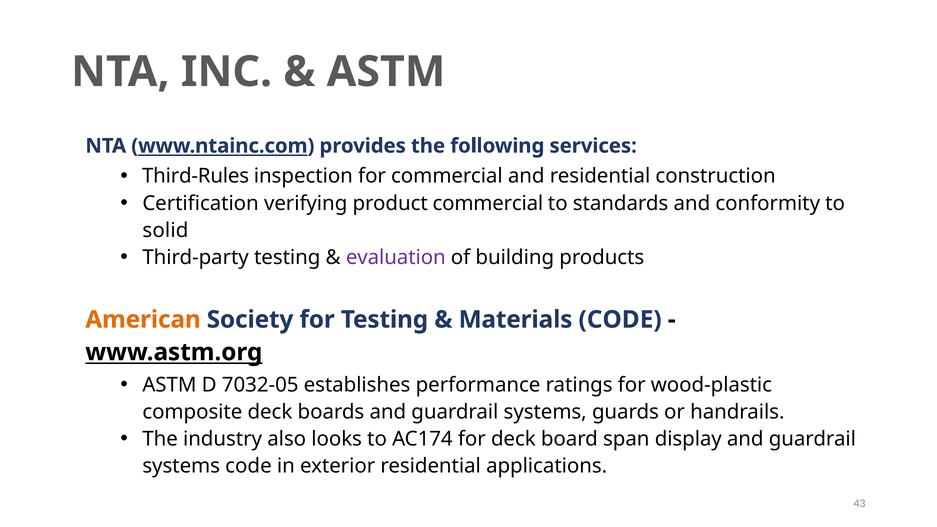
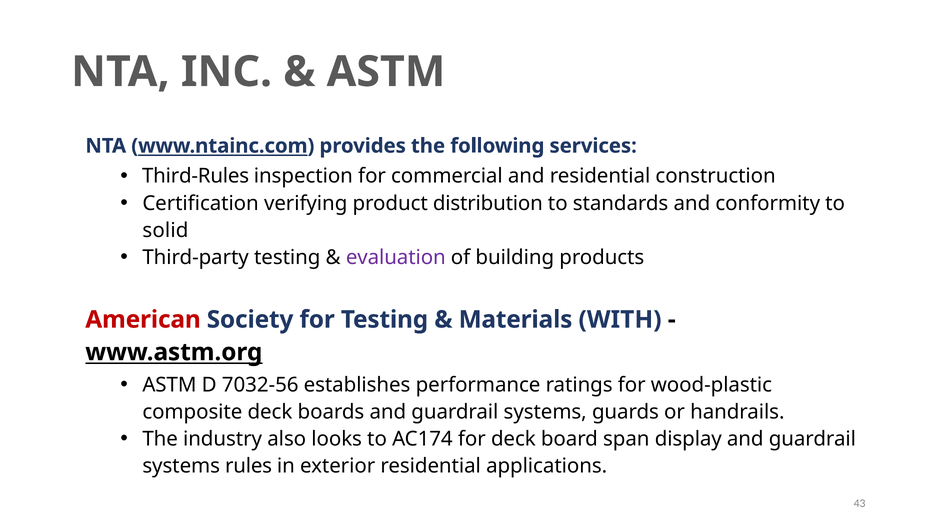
product commercial: commercial -> distribution
American colour: orange -> red
Materials CODE: CODE -> WITH
7032-05: 7032-05 -> 7032-56
systems code: code -> rules
